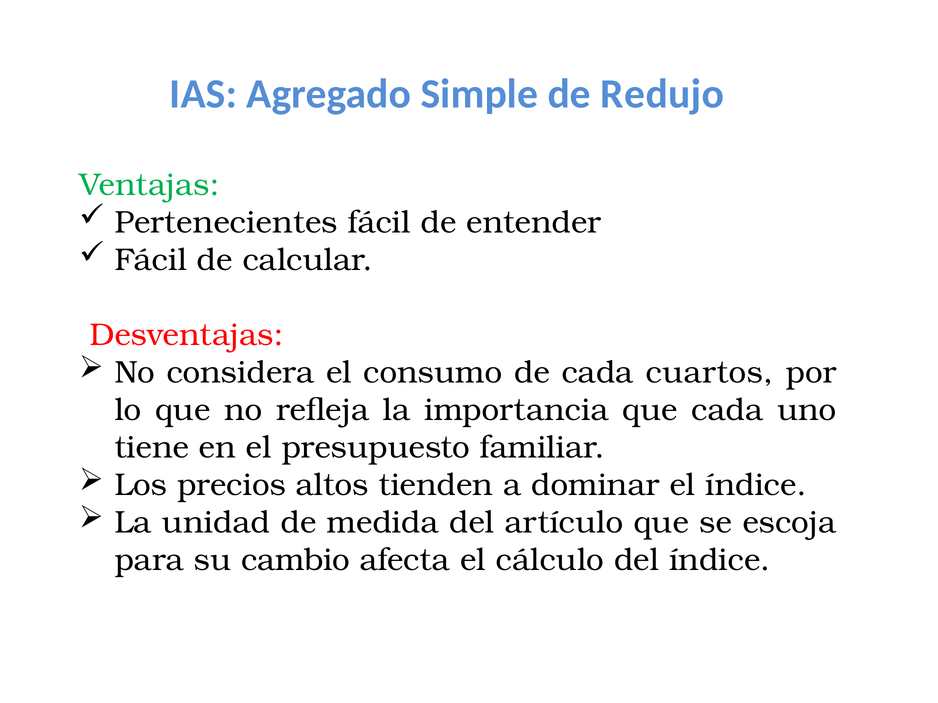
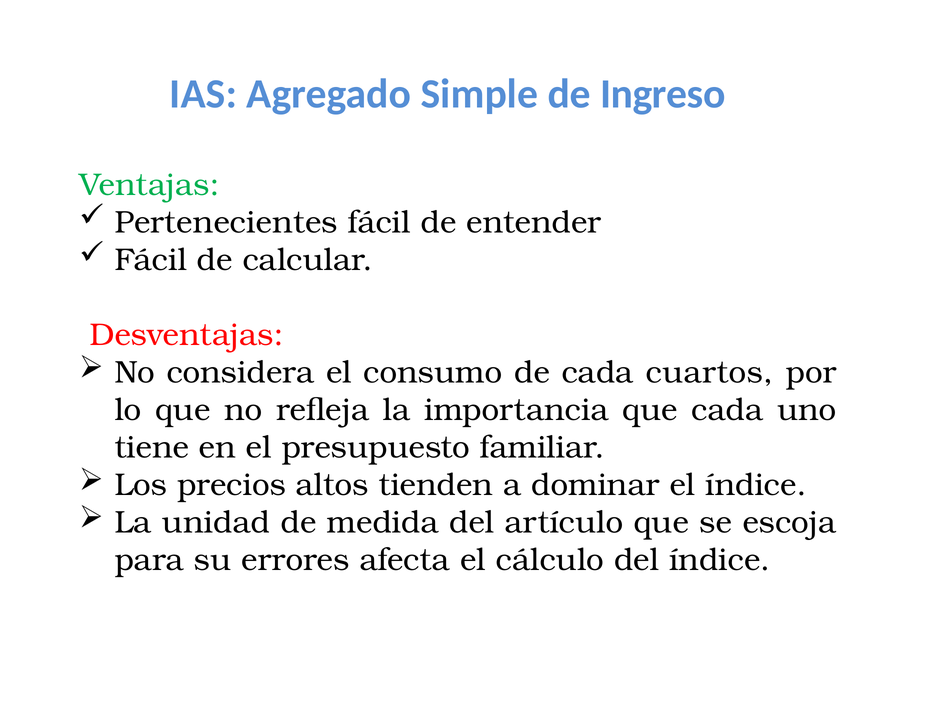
Redujo: Redujo -> Ingreso
cambio: cambio -> errores
